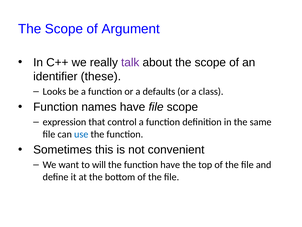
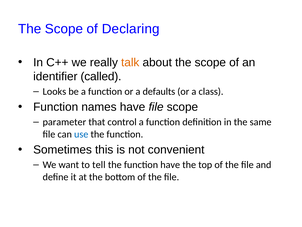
Argument: Argument -> Declaring
talk colour: purple -> orange
these: these -> called
expression: expression -> parameter
will: will -> tell
